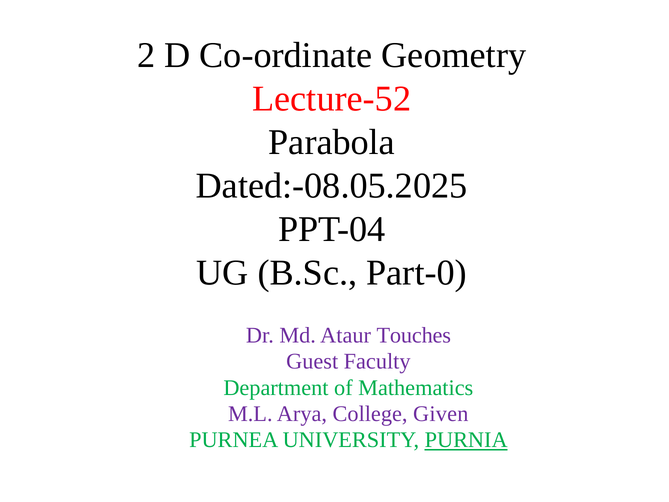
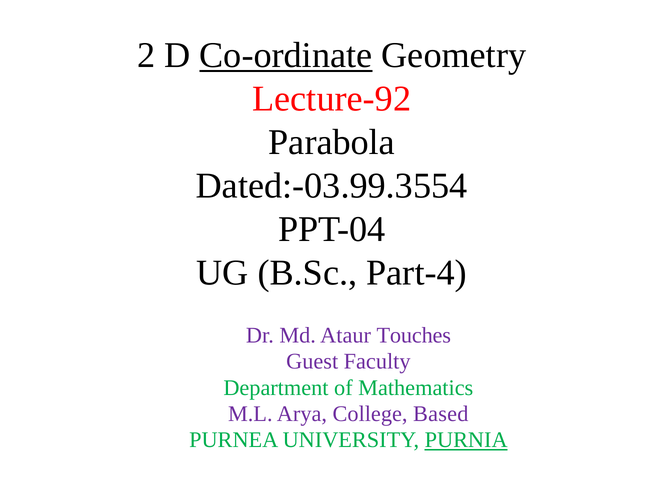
Co-ordinate underline: none -> present
Lecture-52: Lecture-52 -> Lecture-92
Dated:-08.05.2025: Dated:-08.05.2025 -> Dated:-03.99.3554
Part-0: Part-0 -> Part-4
Given: Given -> Based
